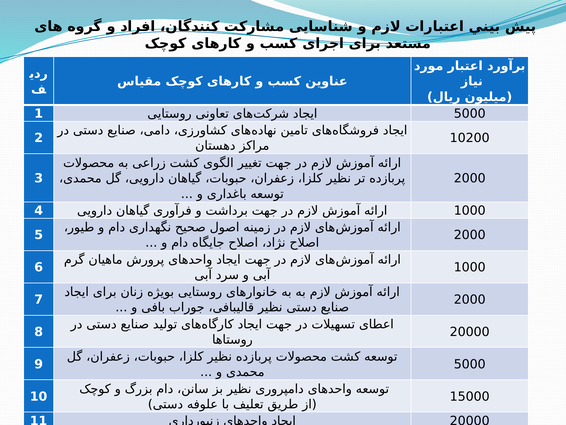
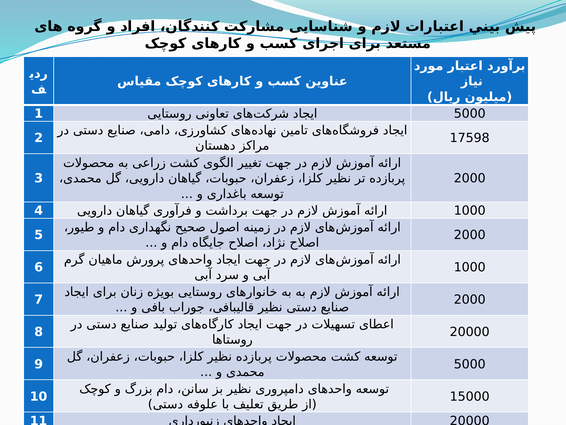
10200: 10200 -> 17598
